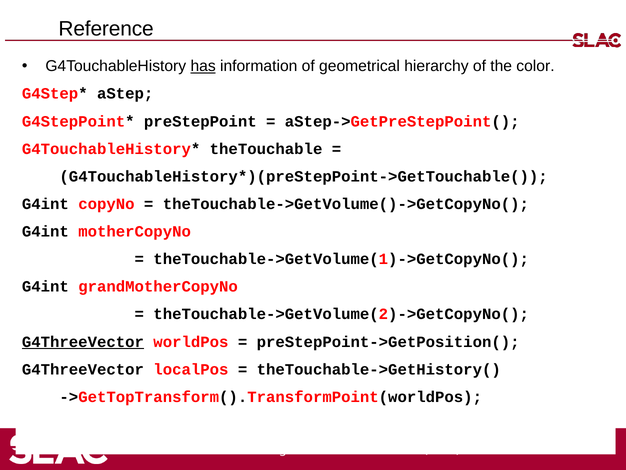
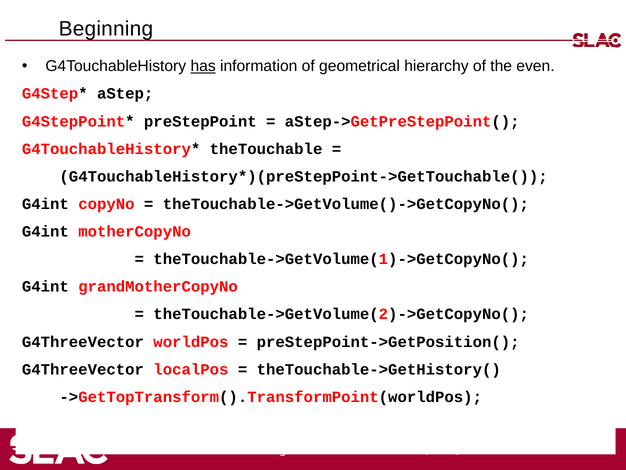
Reference: Reference -> Beginning
color: color -> even
G4ThreeVector at (83, 341) underline: present -> none
